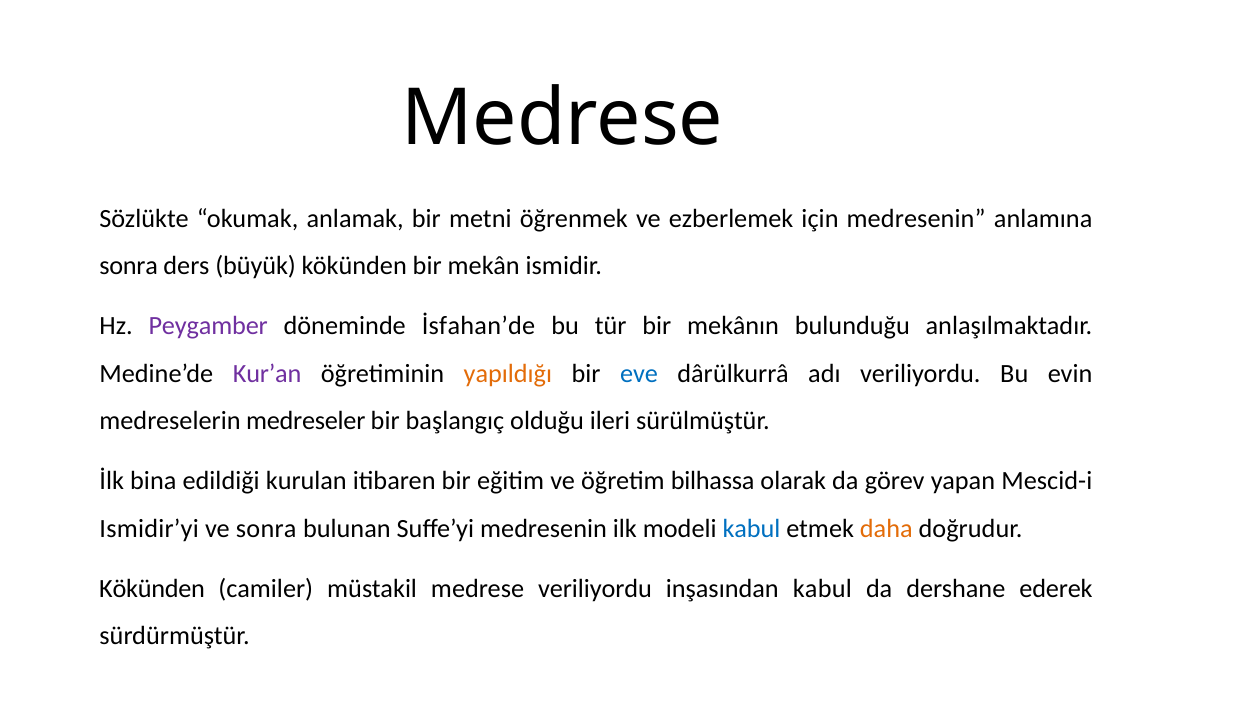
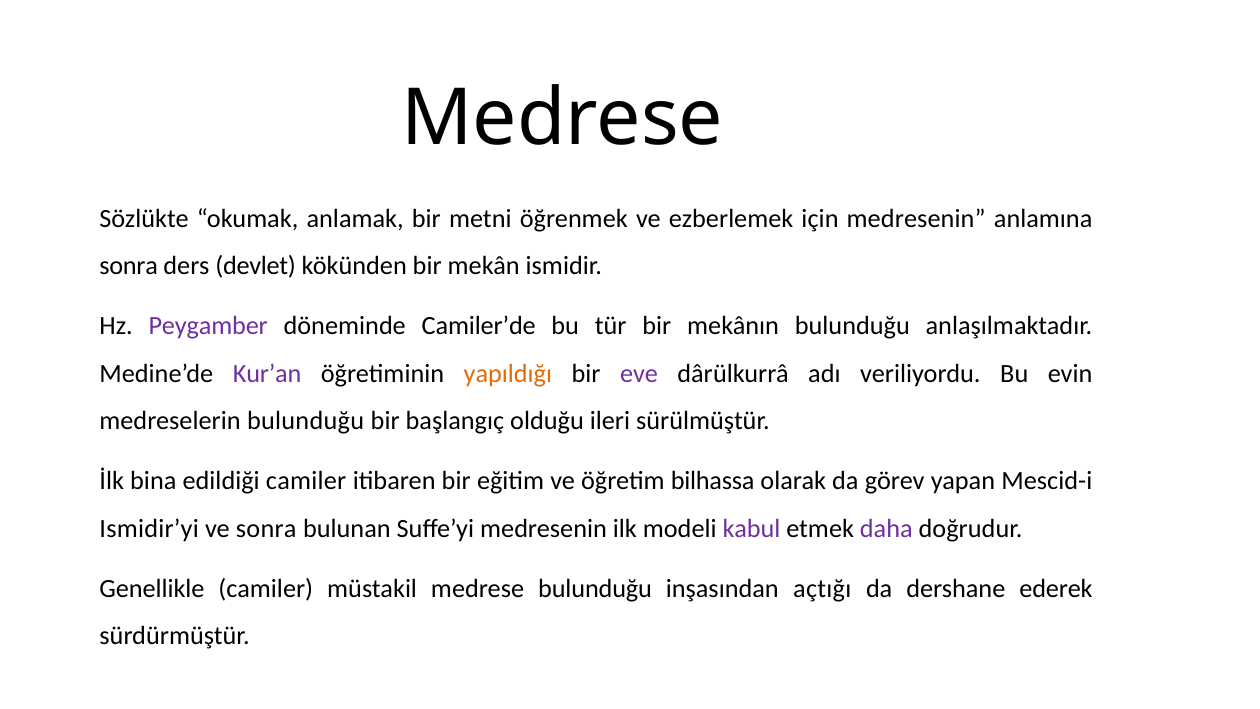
büyük: büyük -> devlet
İsfahan’de: İsfahan’de -> Camiler’de
eve colour: blue -> purple
medreselerin medreseler: medreseler -> bulunduğu
edildiği kurulan: kurulan -> camiler
kabul at (751, 528) colour: blue -> purple
daha colour: orange -> purple
Kökünden at (152, 589): Kökünden -> Genellikle
medrese veriliyordu: veriliyordu -> bulunduğu
inşasından kabul: kabul -> açtığı
